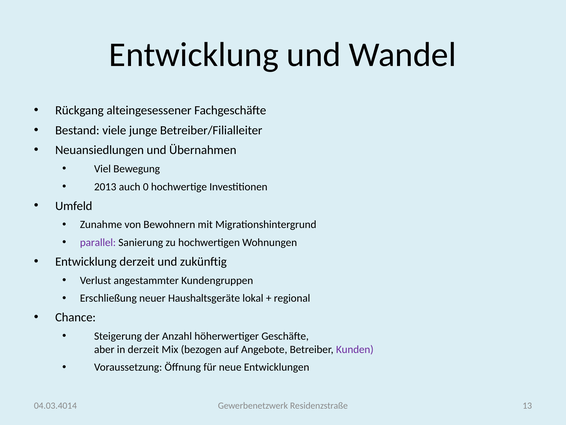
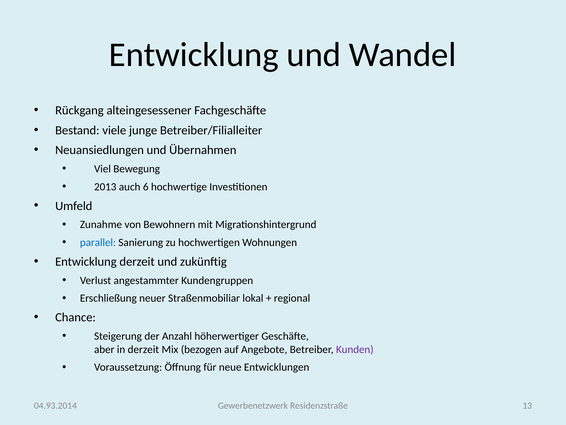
0: 0 -> 6
parallel colour: purple -> blue
Haushaltsgeräte: Haushaltsgeräte -> Straßenmobiliar
04.03.4014: 04.03.4014 -> 04.93.2014
